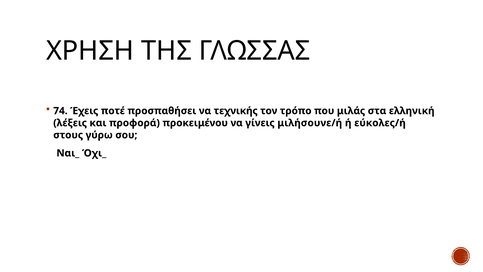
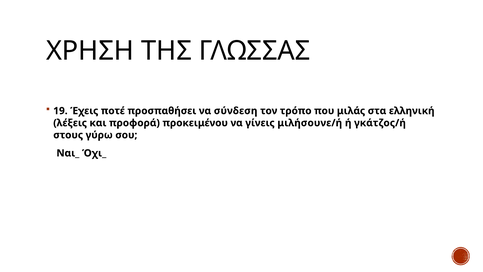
74: 74 -> 19
τεχνικής: τεχνικής -> σύνδεση
εύκολες/ή: εύκολες/ή -> γκάτζος/ή
